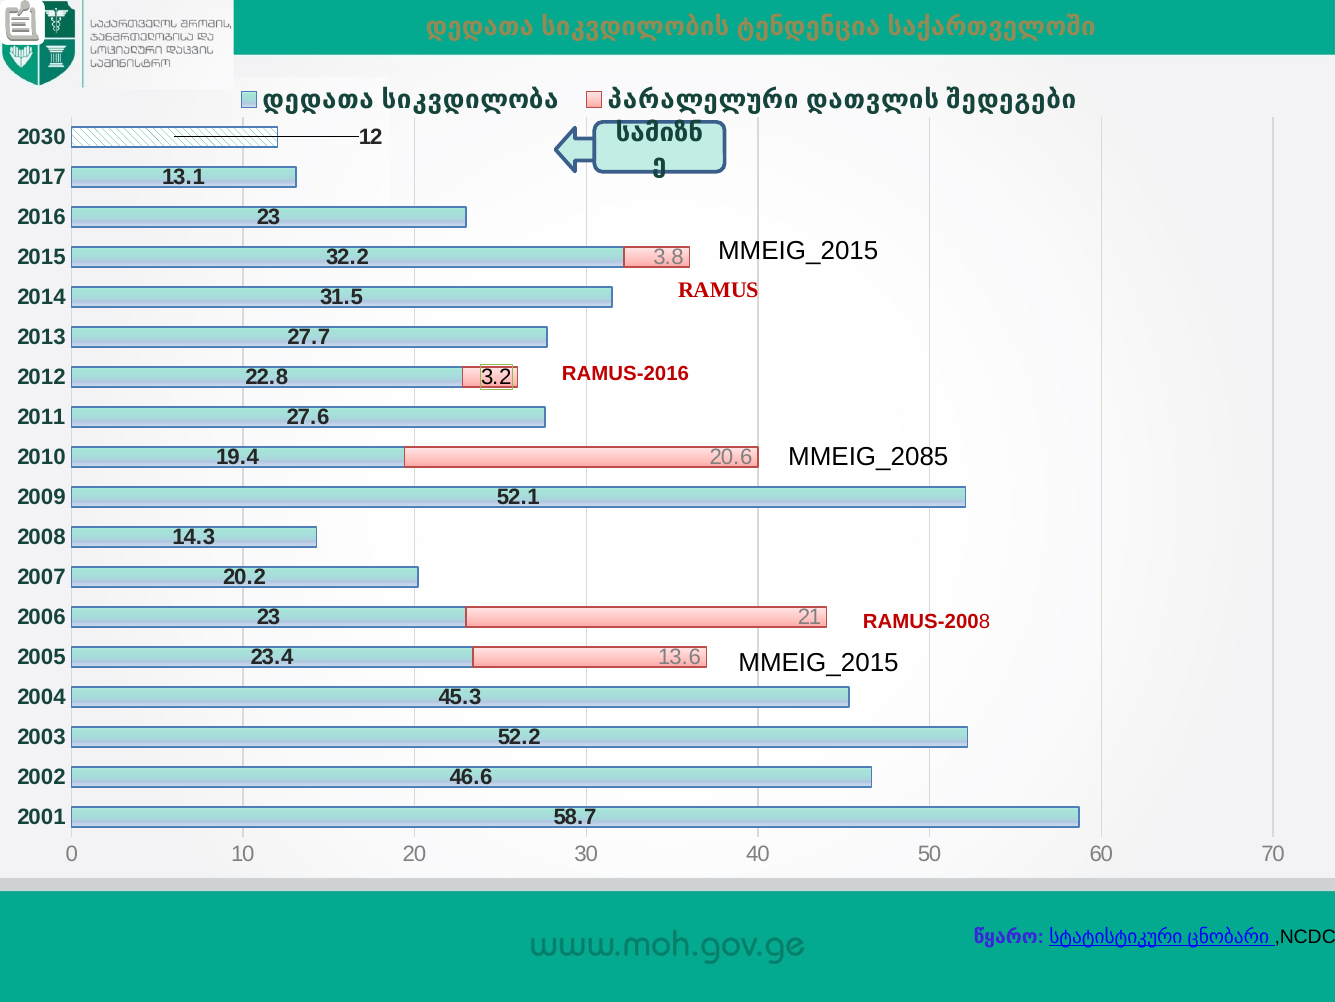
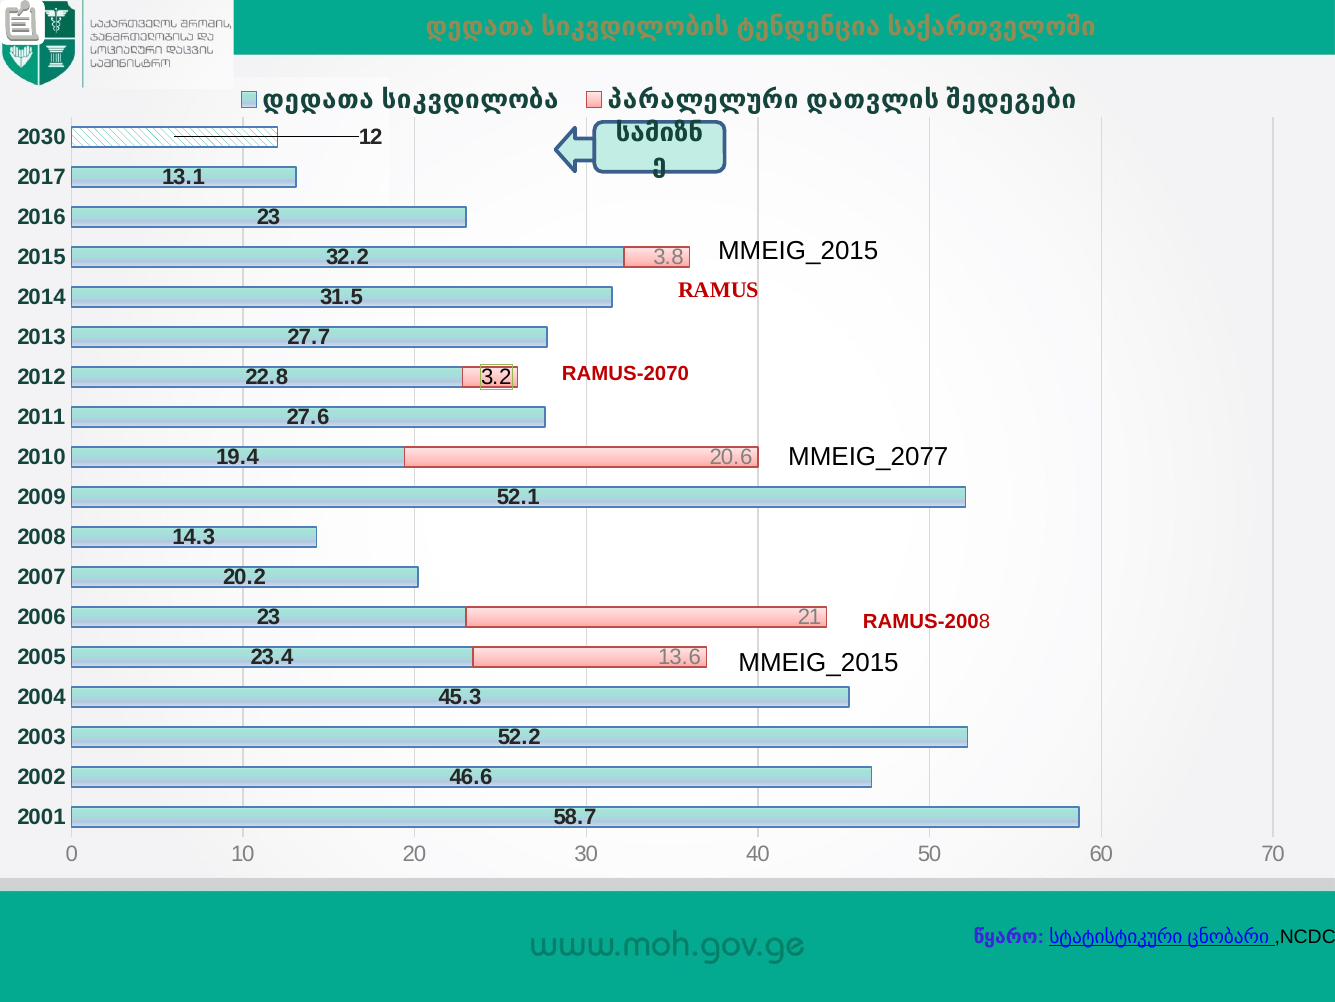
RAMUS-2016: RAMUS-2016 -> RAMUS-2070
MMEIG_2085: MMEIG_2085 -> MMEIG_2077
